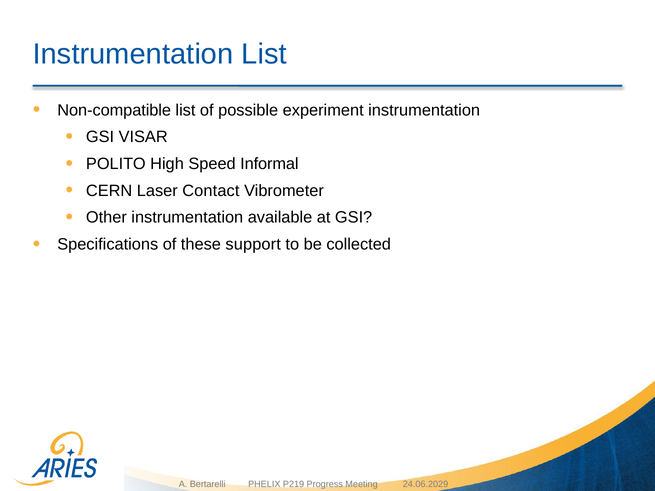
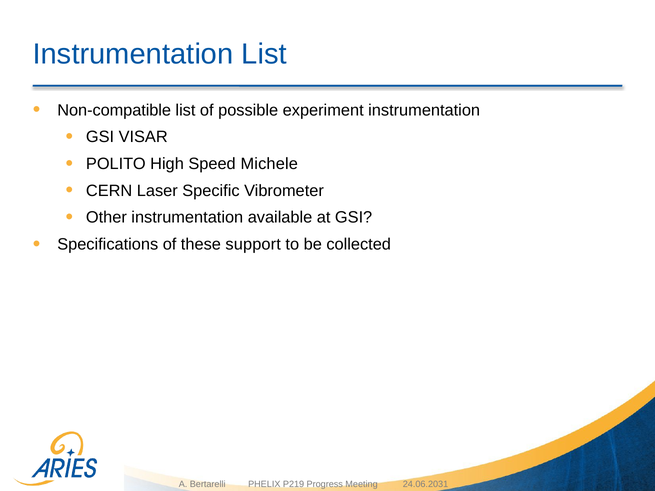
Informal: Informal -> Michele
Contact: Contact -> Specific
24.06.2029: 24.06.2029 -> 24.06.2031
